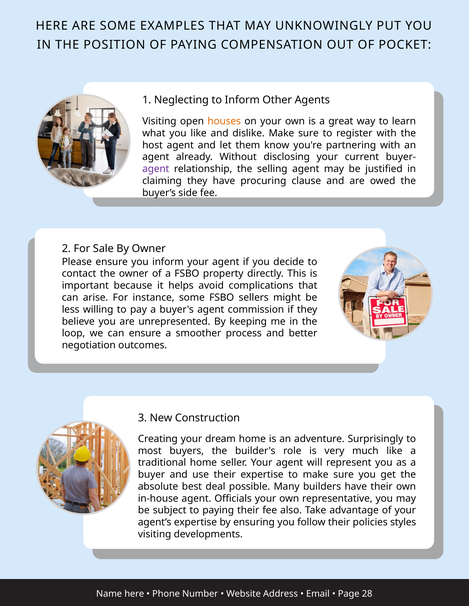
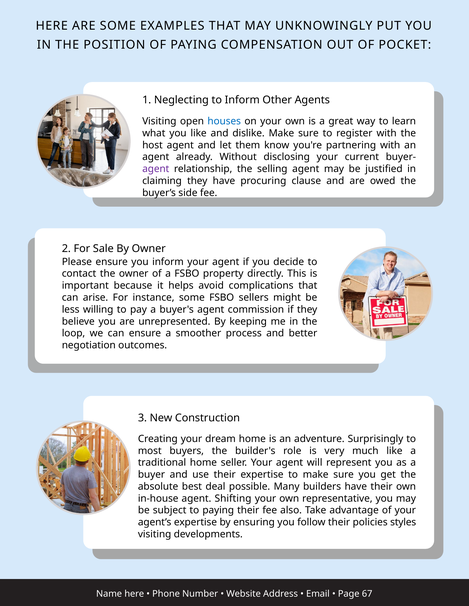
houses colour: orange -> blue
Officials: Officials -> Shifting
28: 28 -> 67
